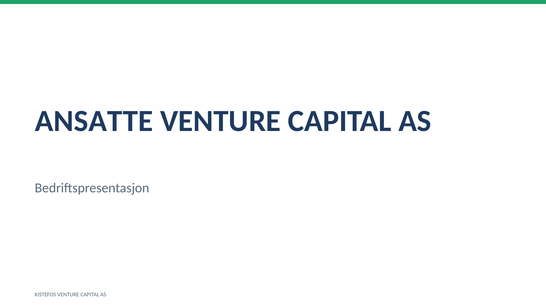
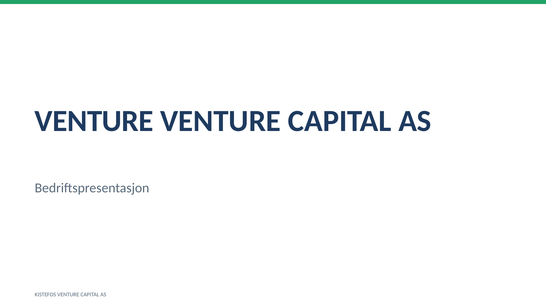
ANSATTE at (94, 121): ANSATTE -> VENTURE
